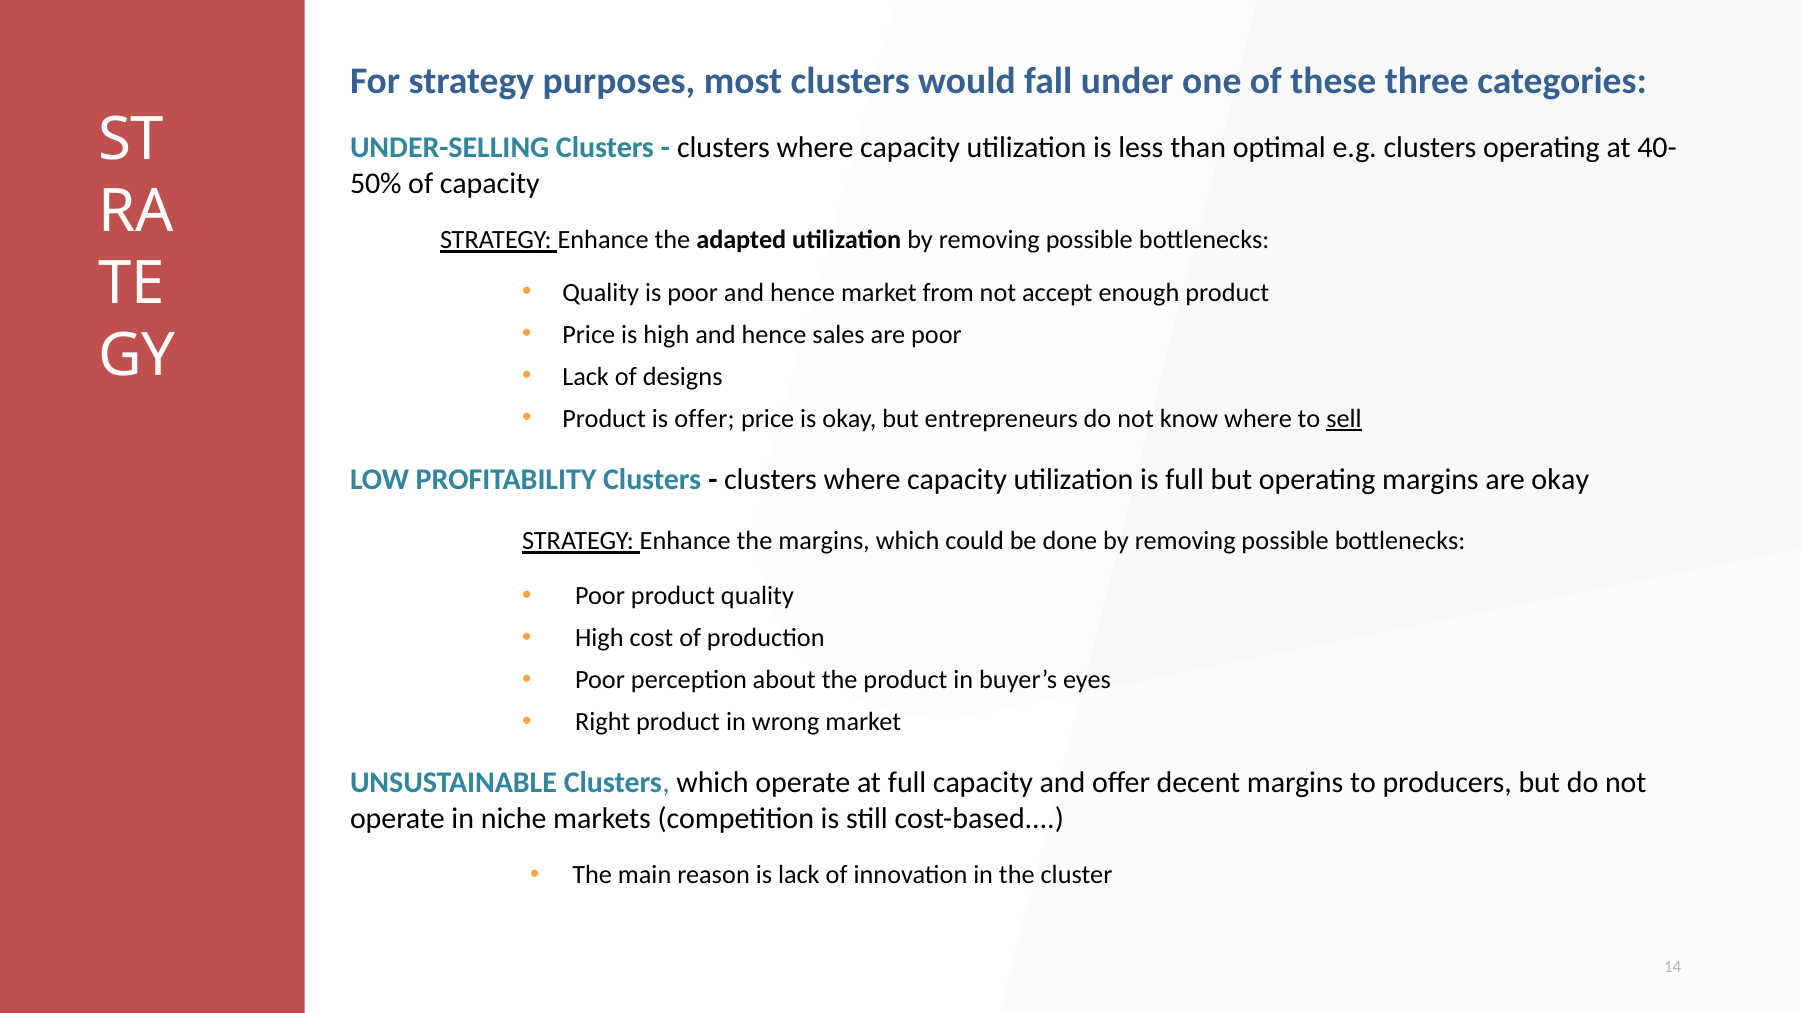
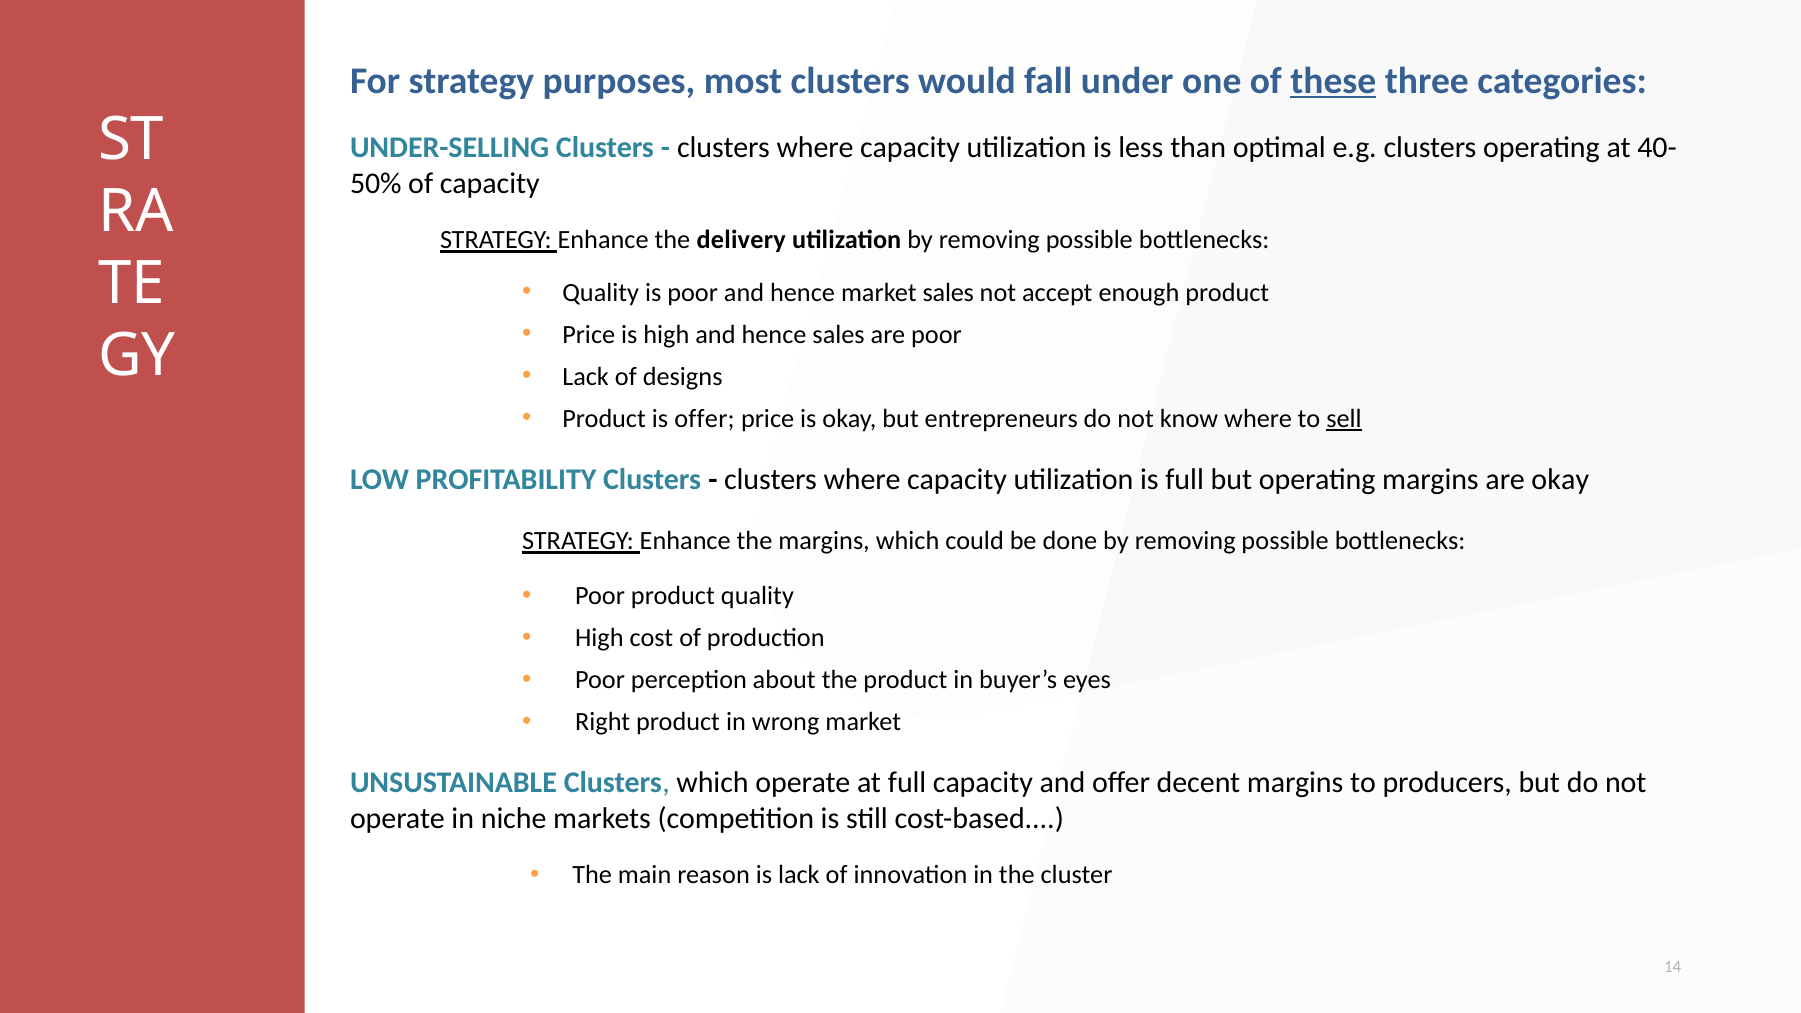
these underline: none -> present
adapted: adapted -> delivery
market from: from -> sales
